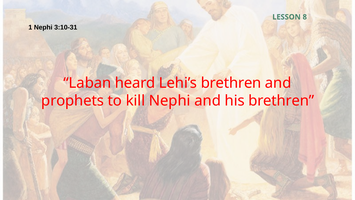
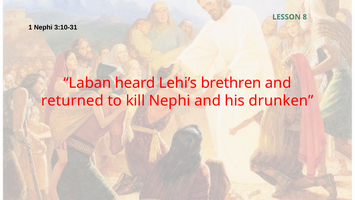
prophets: prophets -> returned
his brethren: brethren -> drunken
